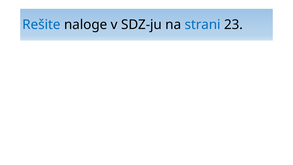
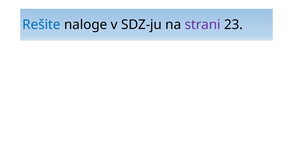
strani colour: blue -> purple
